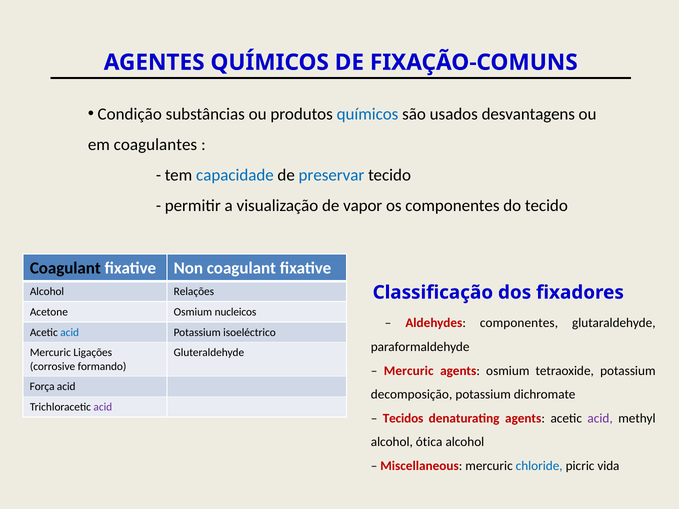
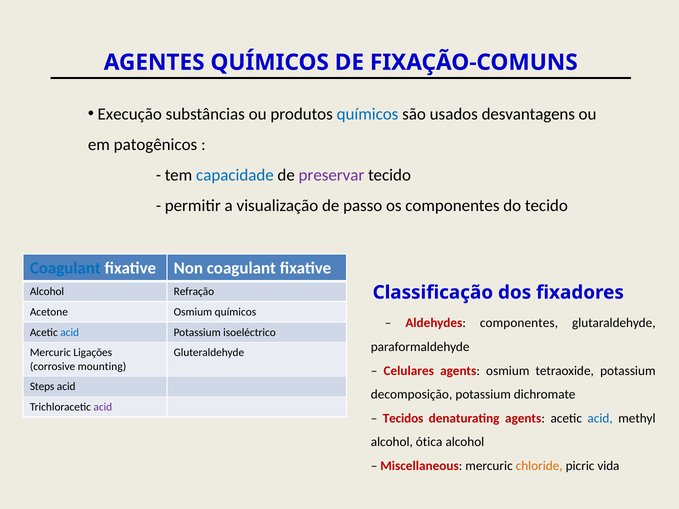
Condição: Condição -> Execução
coagulantes: coagulantes -> patogênicos
preservar colour: blue -> purple
vapor: vapor -> passo
Coagulant at (65, 268) colour: black -> blue
Relações: Relações -> Refração
Osmium nucleicos: nucleicos -> químicos
formando: formando -> mounting
Mercuric at (409, 371): Mercuric -> Celulares
Força: Força -> Steps
acid at (600, 418) colour: purple -> blue
chloride colour: blue -> orange
